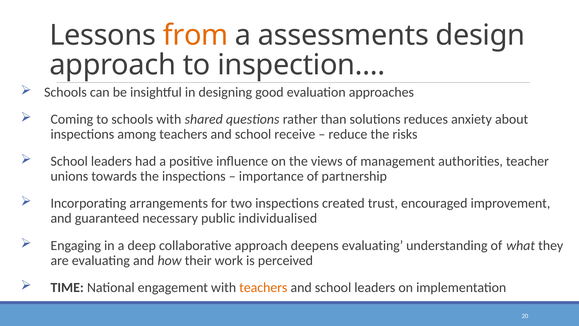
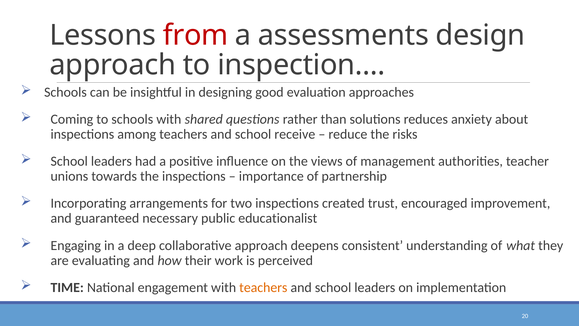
from colour: orange -> red
individualised: individualised -> educationalist
deepens evaluating: evaluating -> consistent
